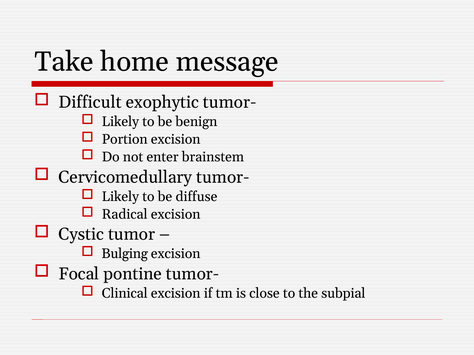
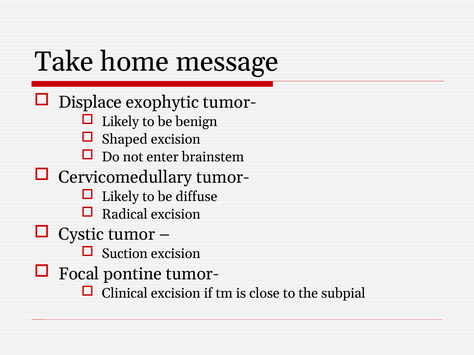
Difficult: Difficult -> Displace
Portion: Portion -> Shaped
Bulging: Bulging -> Suction
